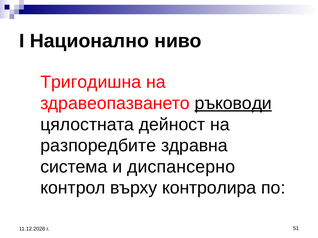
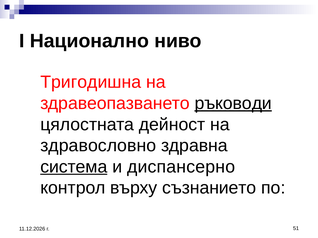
разпоредбите: разпоредбите -> здравословно
система underline: none -> present
контролира: контролира -> съзнанието
